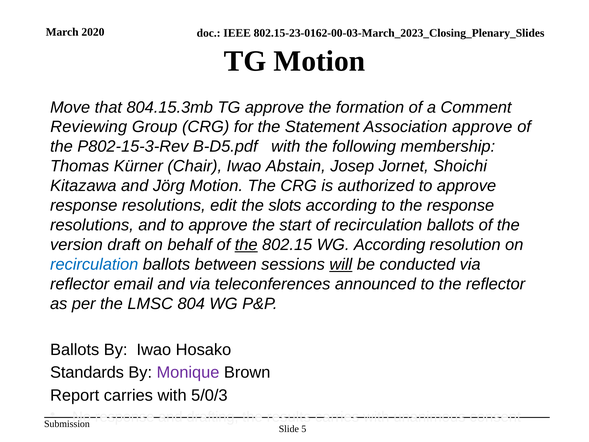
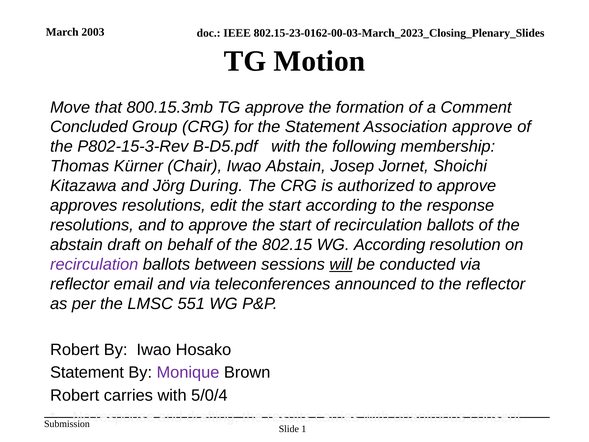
2020: 2020 -> 2003
804.15.3mb: 804.15.3mb -> 800.15.3mb
Reviewing: Reviewing -> Concluded
Jörg Motion: Motion -> During
response at (84, 205): response -> approves
edit the slots: slots -> start
version at (76, 245): version -> abstain
the at (246, 245) underline: present -> none
recirculation at (94, 264) colour: blue -> purple
804: 804 -> 551
Ballots at (75, 349): Ballots -> Robert
Standards at (87, 372): Standards -> Statement
Report at (75, 395): Report -> Robert
5/0/3: 5/0/3 -> 5/0/4
5: 5 -> 1
